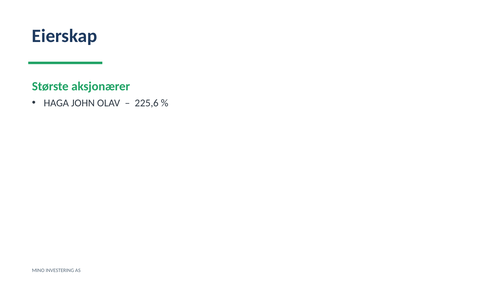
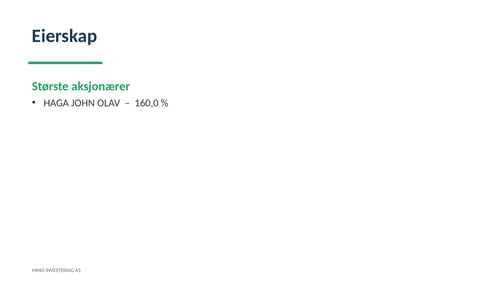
225,6: 225,6 -> 160,0
